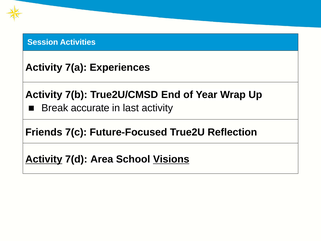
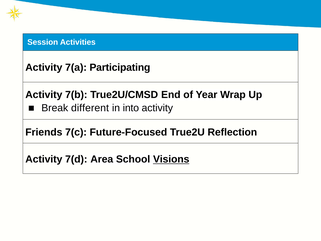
Experiences: Experiences -> Participating
accurate: accurate -> different
last: last -> into
Activity at (44, 159) underline: present -> none
